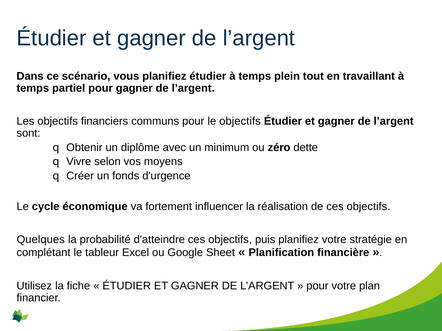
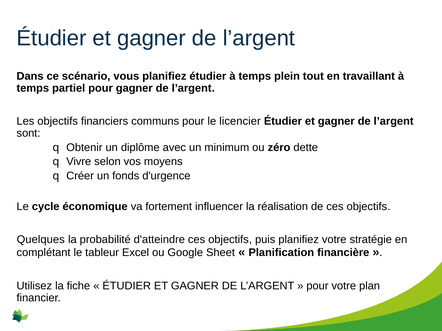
le objectifs: objectifs -> licencier
